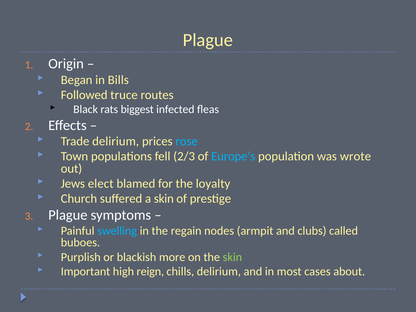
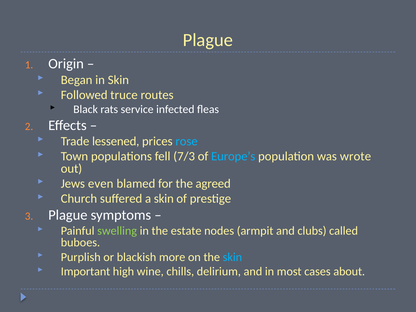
in Bills: Bills -> Skin
biggest: biggest -> service
Trade delirium: delirium -> lessened
2/3: 2/3 -> 7/3
elect: elect -> even
loyalty: loyalty -> agreed
swelling colour: light blue -> light green
regain: regain -> estate
skin at (232, 257) colour: light green -> light blue
reign: reign -> wine
